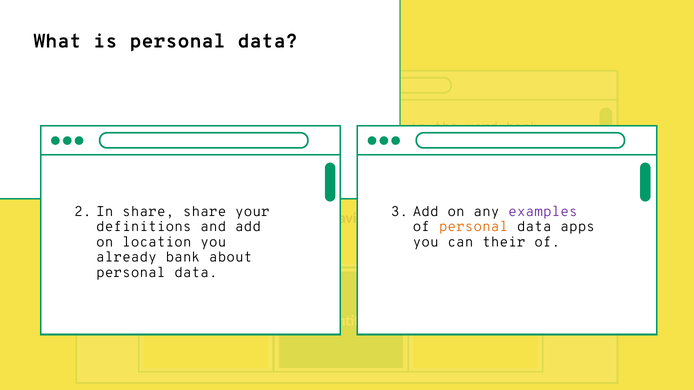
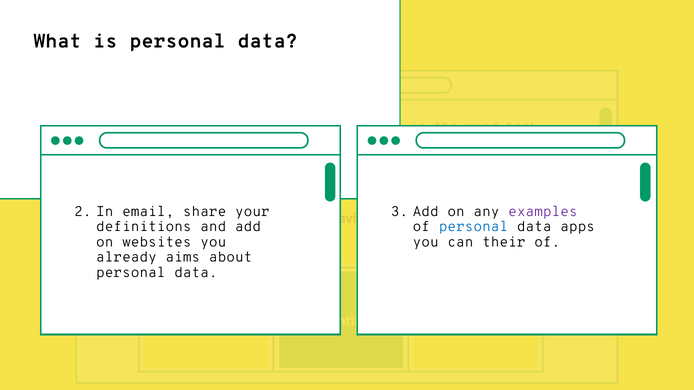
In share: share -> email
personal at (473, 227) colour: orange -> blue
location: location -> websites
already bank: bank -> aims
